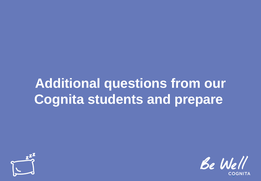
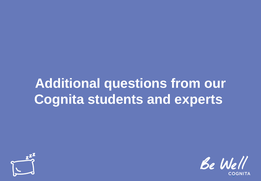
prepare: prepare -> experts
